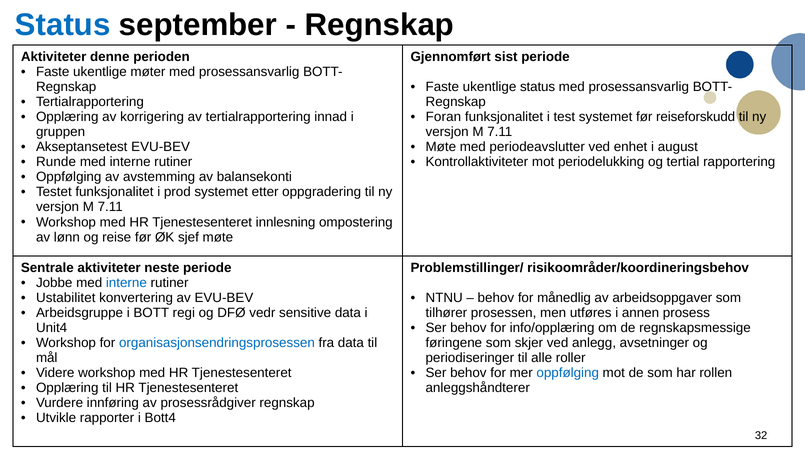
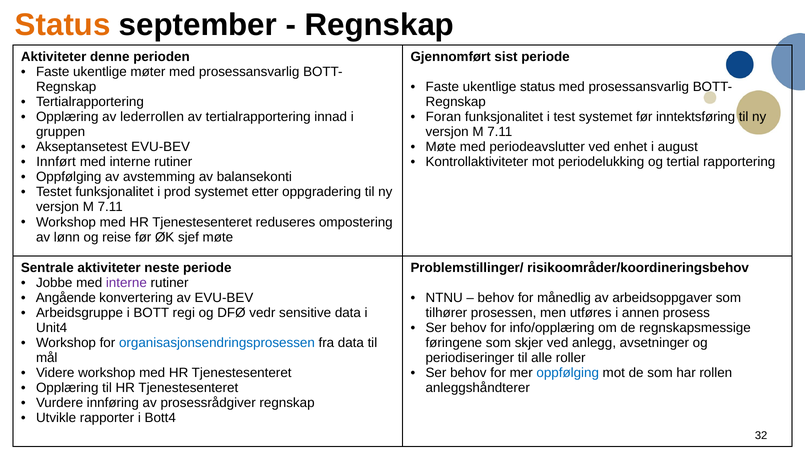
Status at (63, 25) colour: blue -> orange
korrigering: korrigering -> lederrollen
reiseforskudd: reiseforskudd -> inntektsføring
Runde: Runde -> Innført
innlesning: innlesning -> reduseres
interne at (126, 283) colour: blue -> purple
Ustabilitet: Ustabilitet -> Angående
